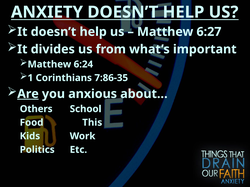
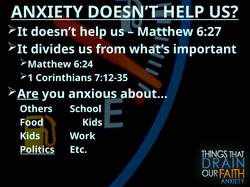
7:86-35: 7:86-35 -> 7:12-35
Food This: This -> Kids
Politics underline: none -> present
